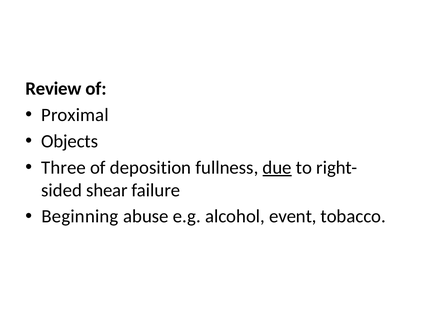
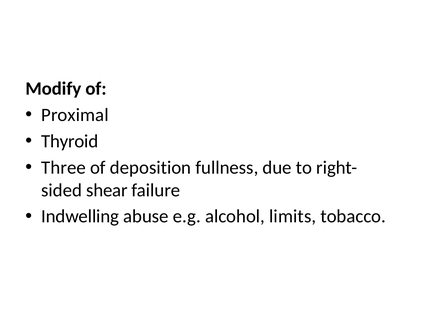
Review: Review -> Modify
Objects: Objects -> Thyroid
due underline: present -> none
Beginning: Beginning -> Indwelling
event: event -> limits
